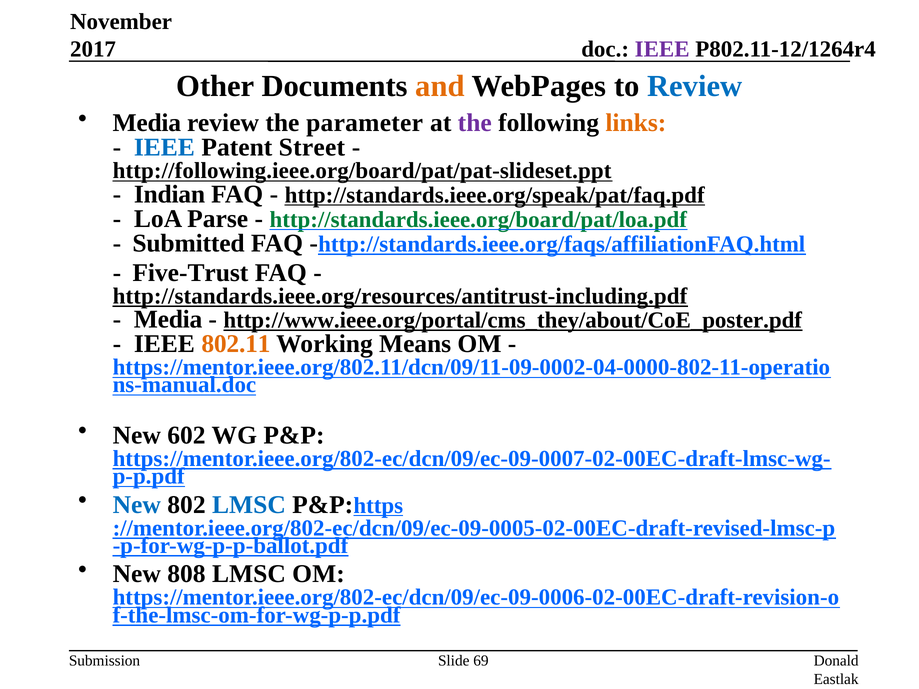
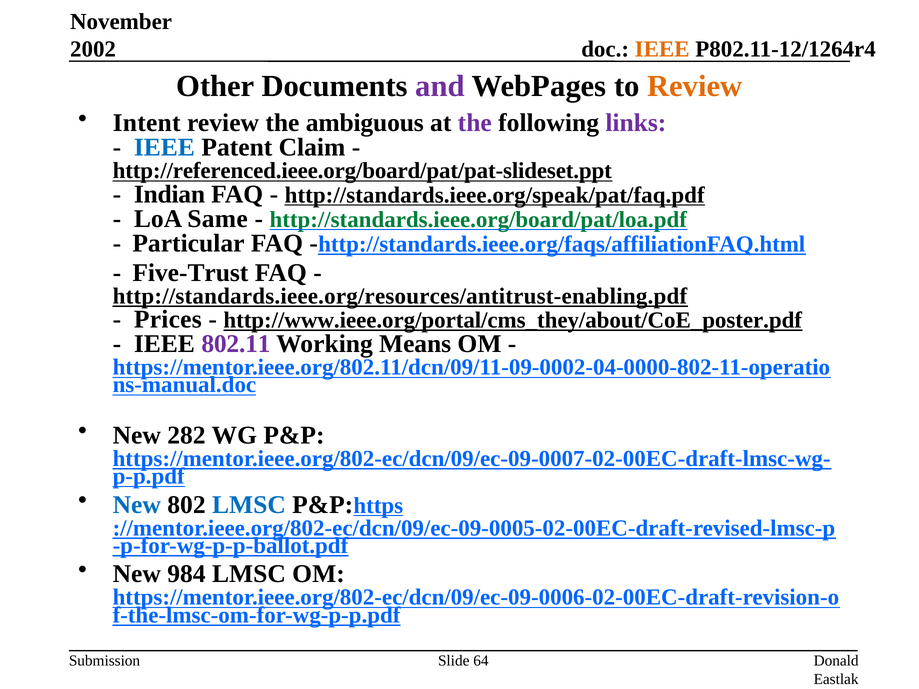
2017: 2017 -> 2002
IEEE at (662, 49) colour: purple -> orange
and colour: orange -> purple
Review at (695, 86) colour: blue -> orange
Media at (147, 123): Media -> Intent
parameter: parameter -> ambiguous
links colour: orange -> purple
Street: Street -> Claim
http://following.ieee.org/board/pat/pat-slideset.ppt: http://following.ieee.org/board/pat/pat-slideset.ppt -> http://referenced.ieee.org/board/pat/pat-slideset.ppt
Parse: Parse -> Same
Submitted: Submitted -> Particular
http://standards.ieee.org/resources/antitrust-including.pdf: http://standards.ieee.org/resources/antitrust-including.pdf -> http://standards.ieee.org/resources/antitrust-enabling.pdf
Media at (168, 319): Media -> Prices
802.11 colour: orange -> purple
602: 602 -> 282
808: 808 -> 984
69: 69 -> 64
